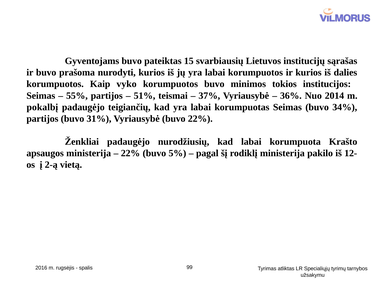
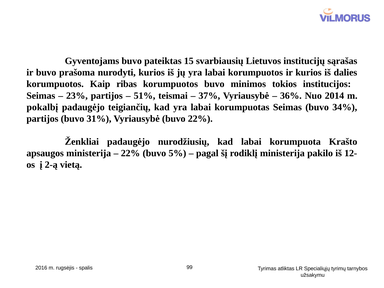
vyko: vyko -> ribas
55%: 55% -> 23%
